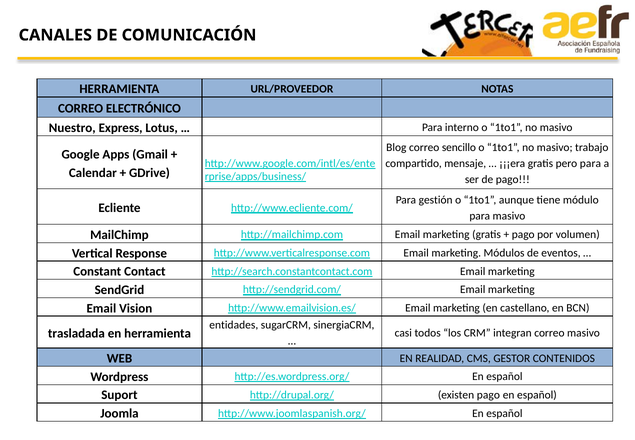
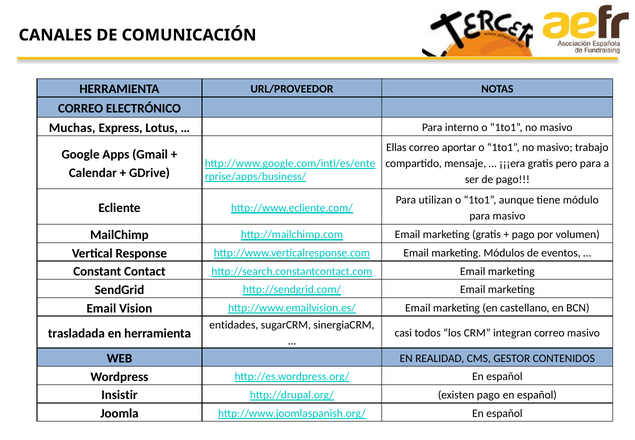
Nuestro: Nuestro -> Muchas
Blog: Blog -> Ellas
sencillo: sencillo -> aportar
gestión: gestión -> utilizan
Suport: Suport -> Insistir
